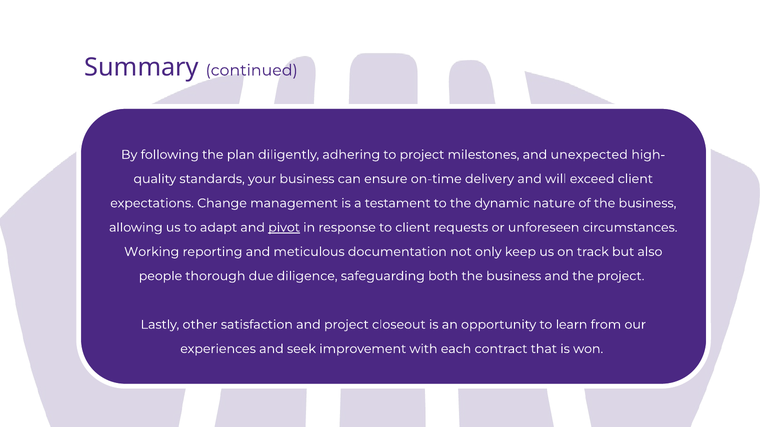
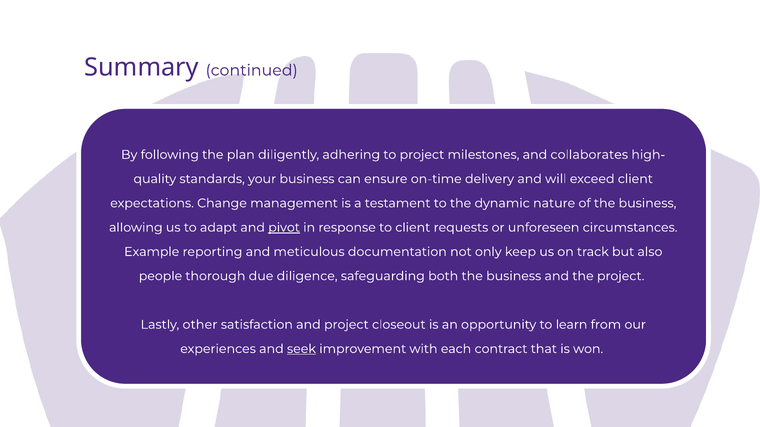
unexpected: unexpected -> collaborates
Working: Working -> Example
seek underline: none -> present
